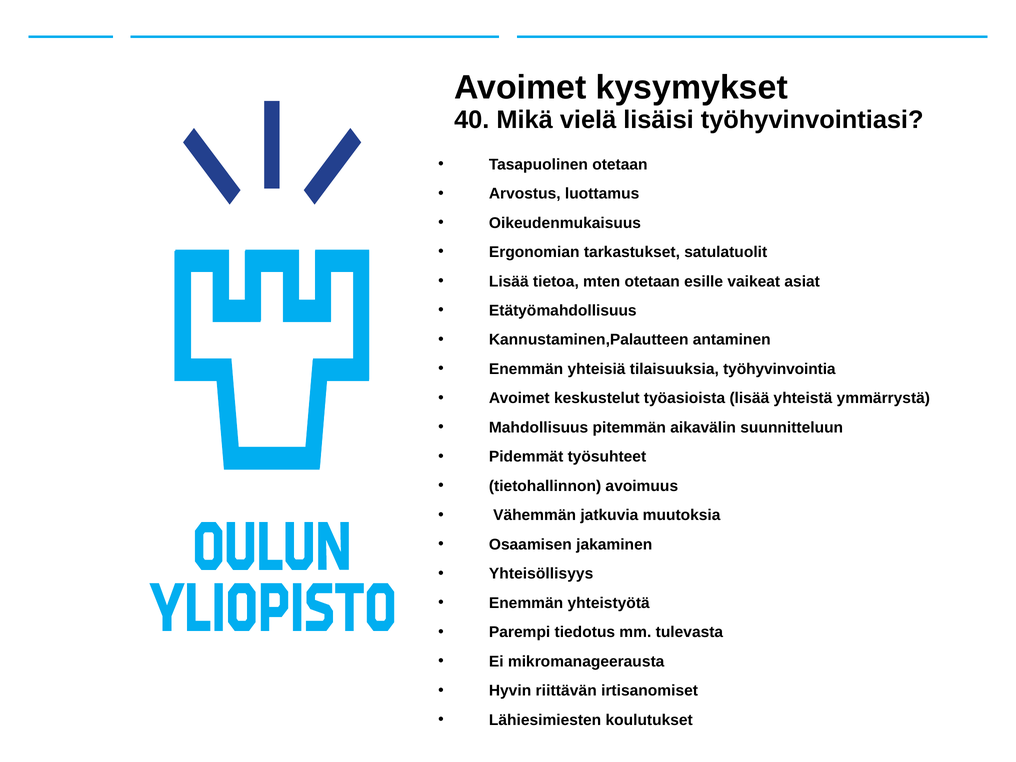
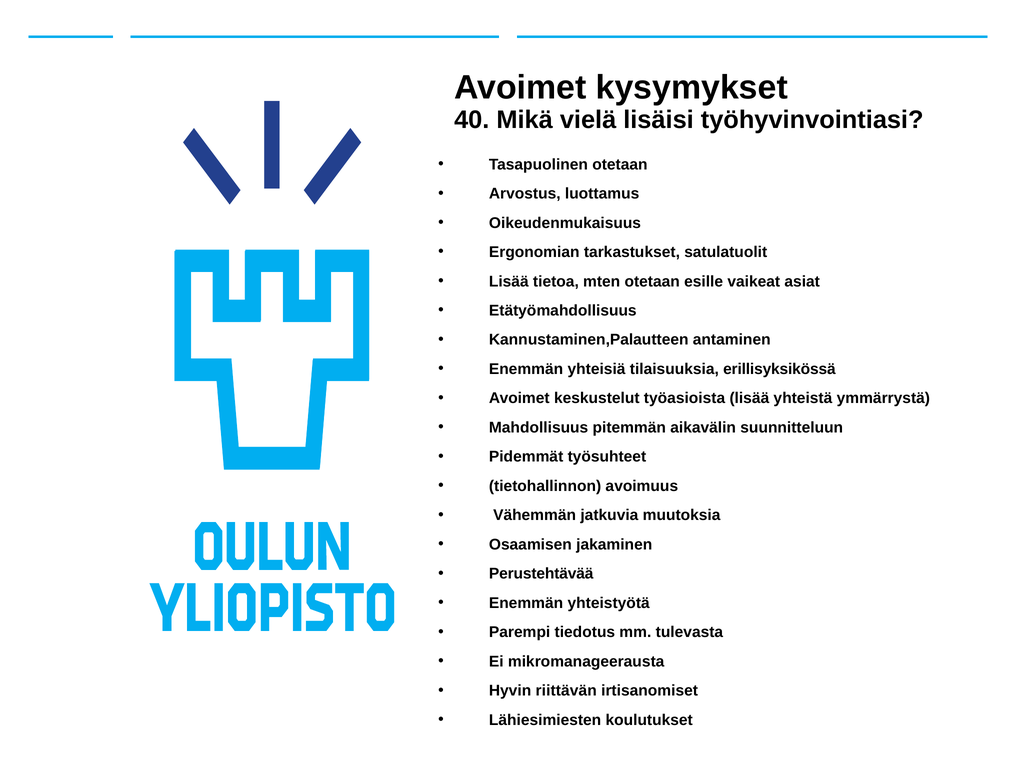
työhyvinvointia: työhyvinvointia -> erillisyksikössä
Yhteisöllisyys: Yhteisöllisyys -> Perustehtävää
